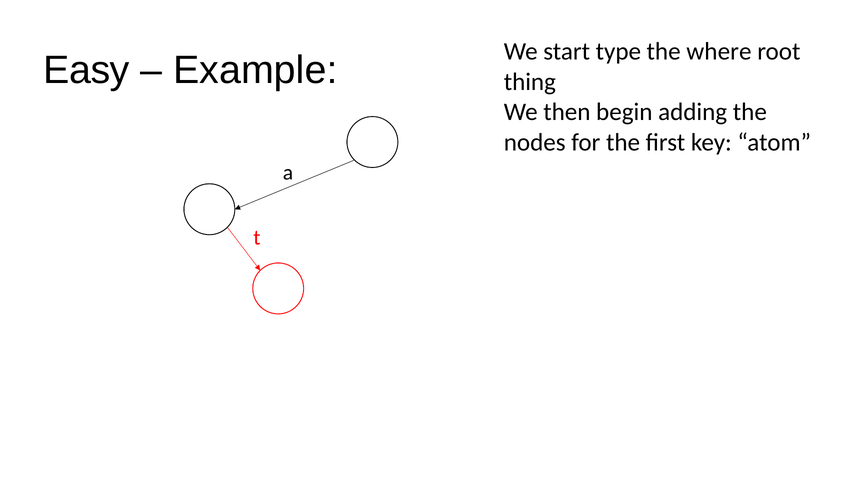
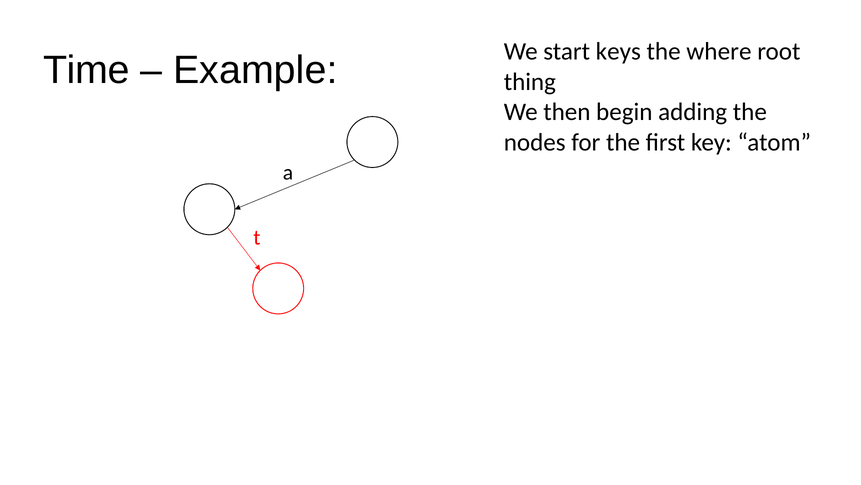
type: type -> keys
Easy: Easy -> Time
